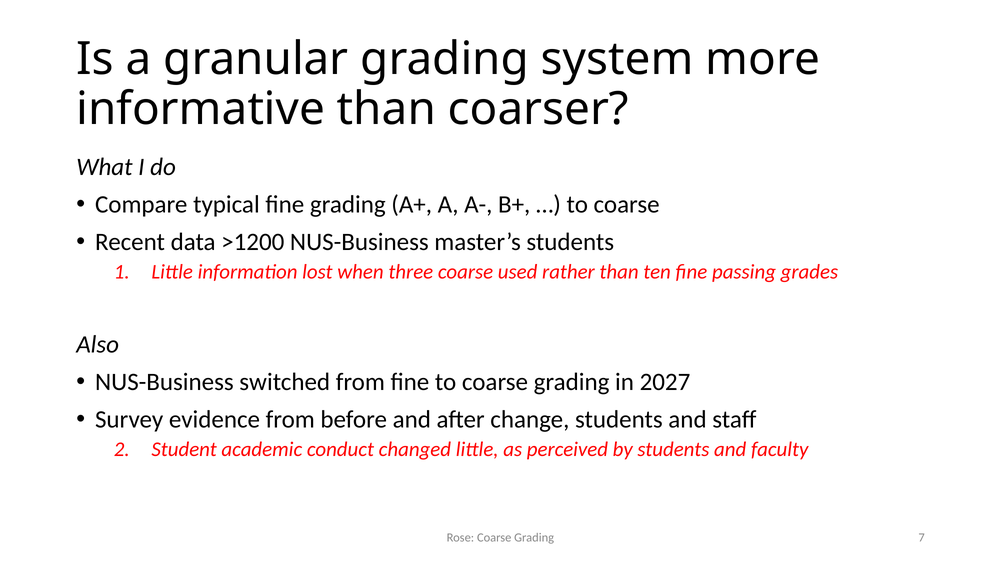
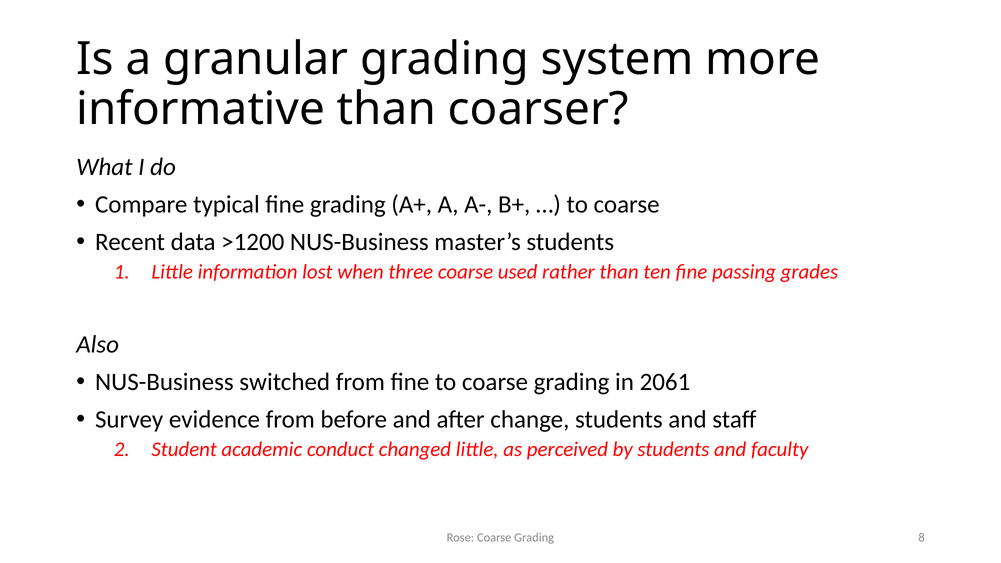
2027: 2027 -> 2061
7: 7 -> 8
